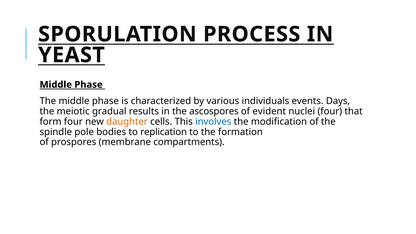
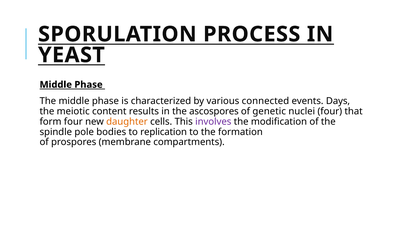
individuals: individuals -> connected
gradual: gradual -> content
evident: evident -> genetic
involves colour: blue -> purple
